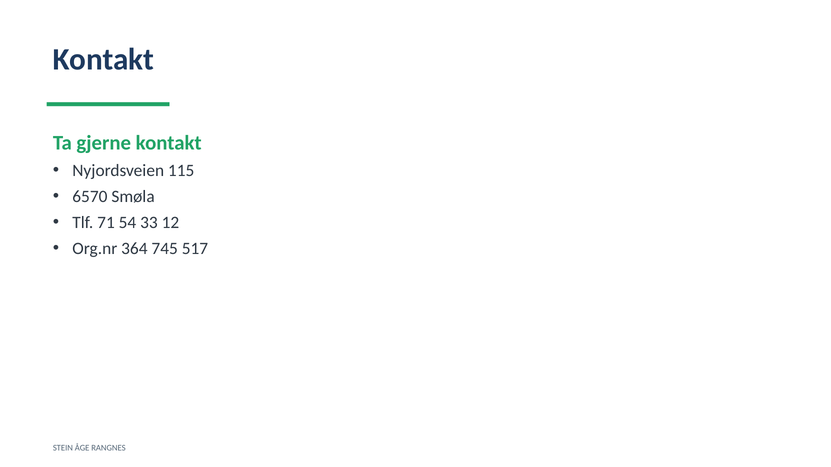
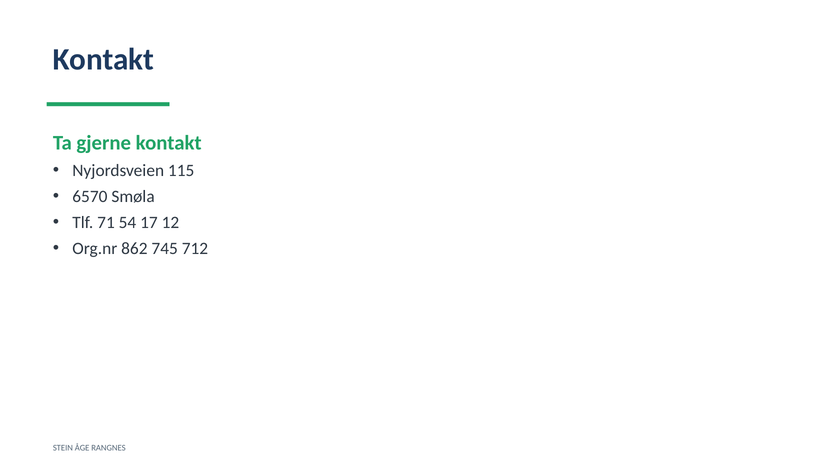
33: 33 -> 17
364: 364 -> 862
517: 517 -> 712
